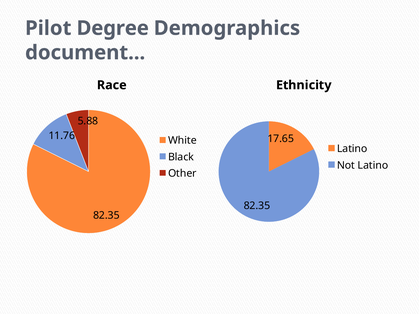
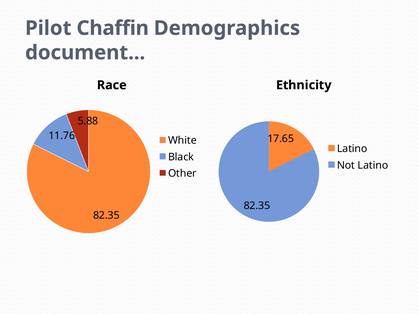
Degree: Degree -> Chaffin
